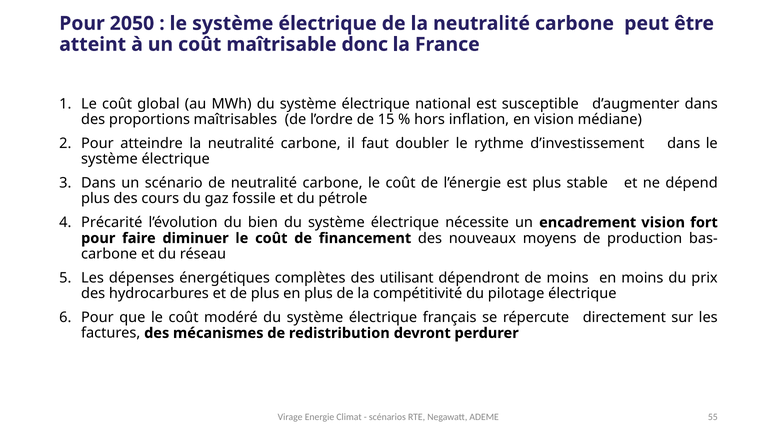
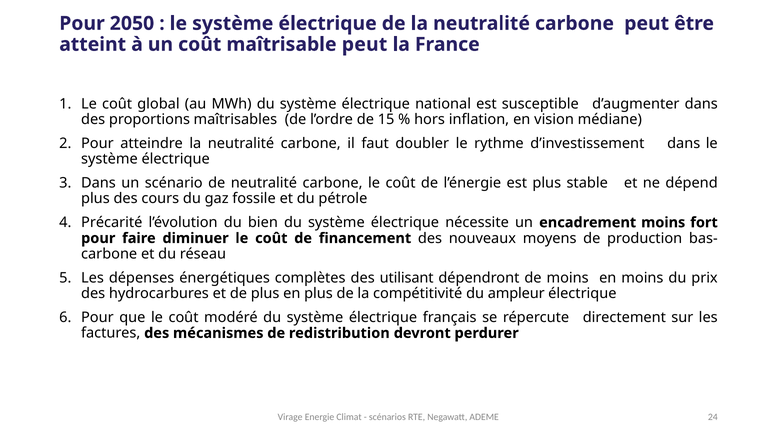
maîtrisable donc: donc -> peut
encadrement vision: vision -> moins
pilotage: pilotage -> ampleur
55: 55 -> 24
